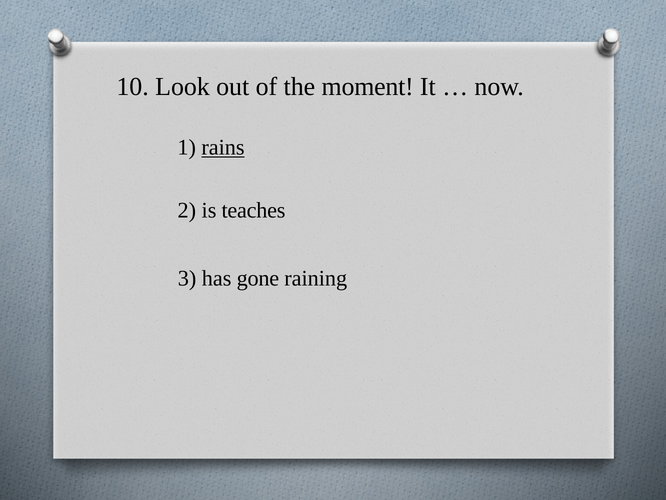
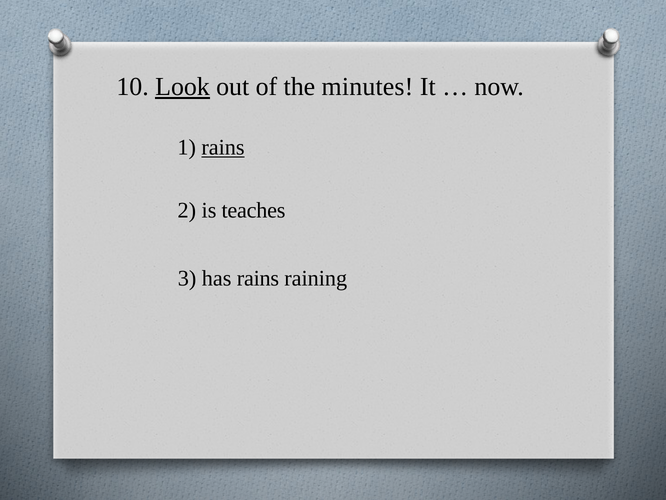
Look underline: none -> present
moment: moment -> minutes
has gone: gone -> rains
